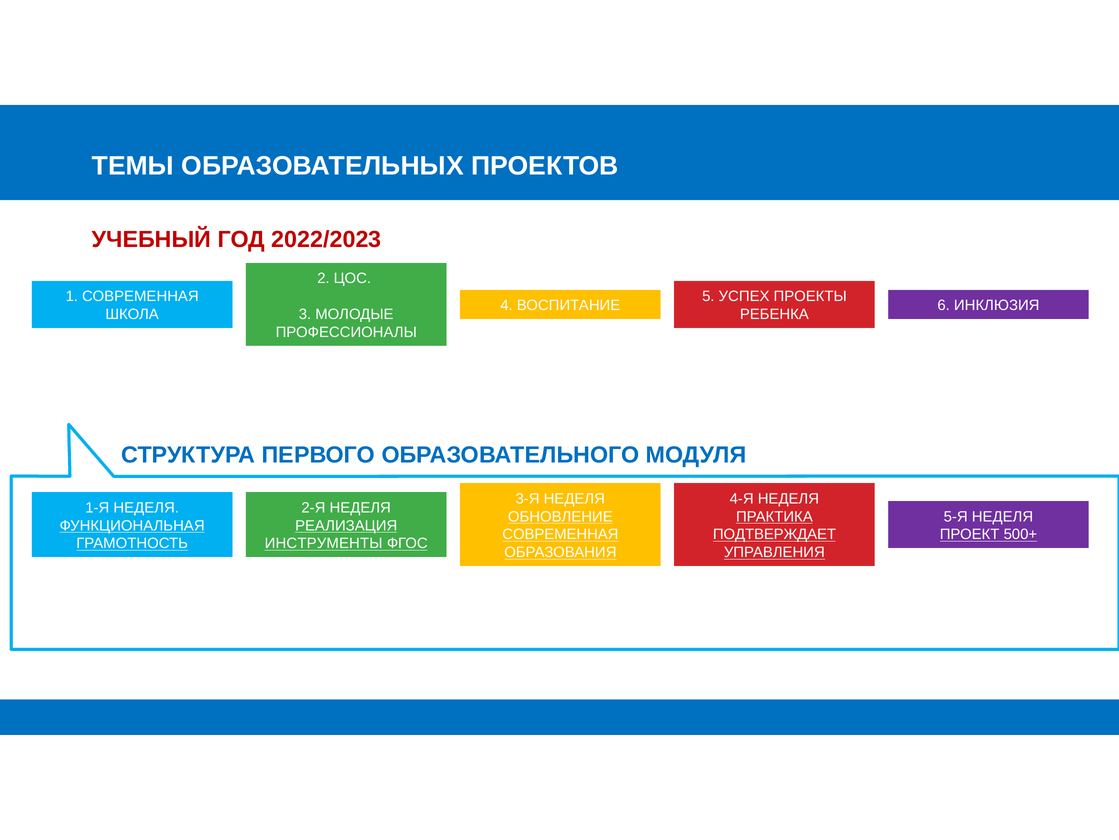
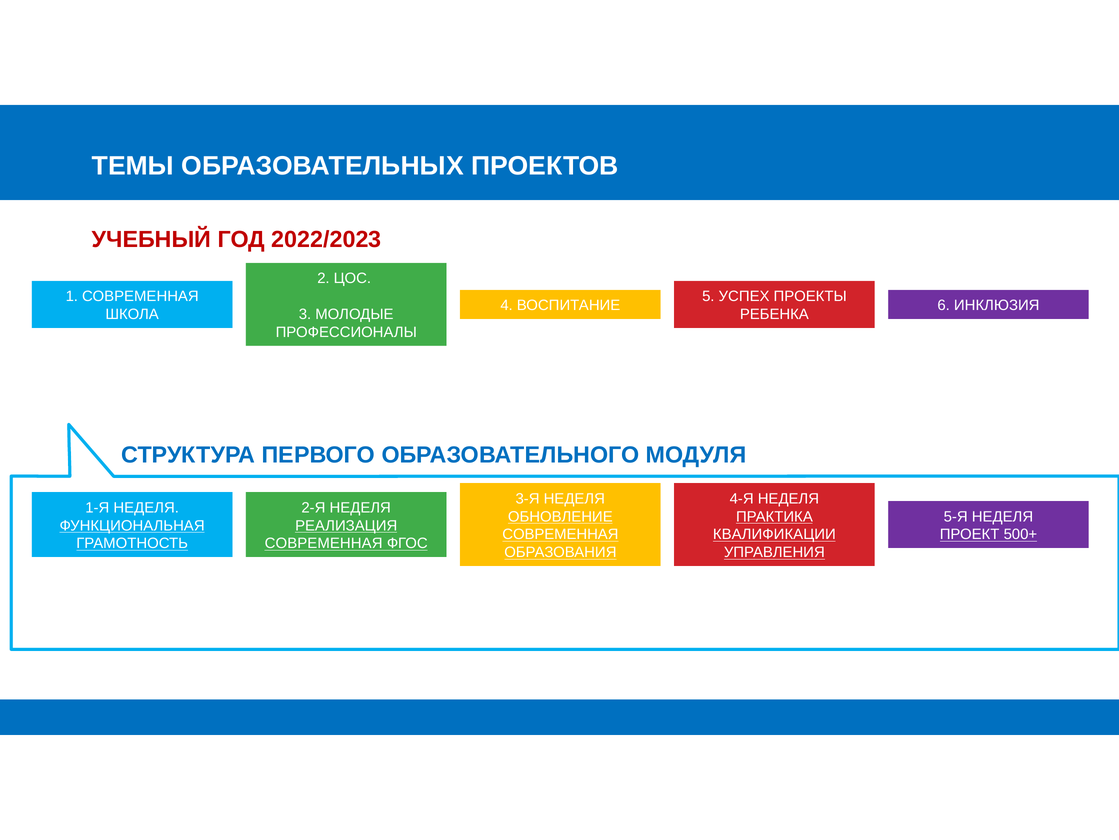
ПОДТВЕРЖДАЕТ: ПОДТВЕРЖДАЕТ -> КВАЛИФИКАЦИИ
ИНСТРУМЕНТЫ at (324, 543): ИНСТРУМЕНТЫ -> СОВРЕМЕННАЯ
